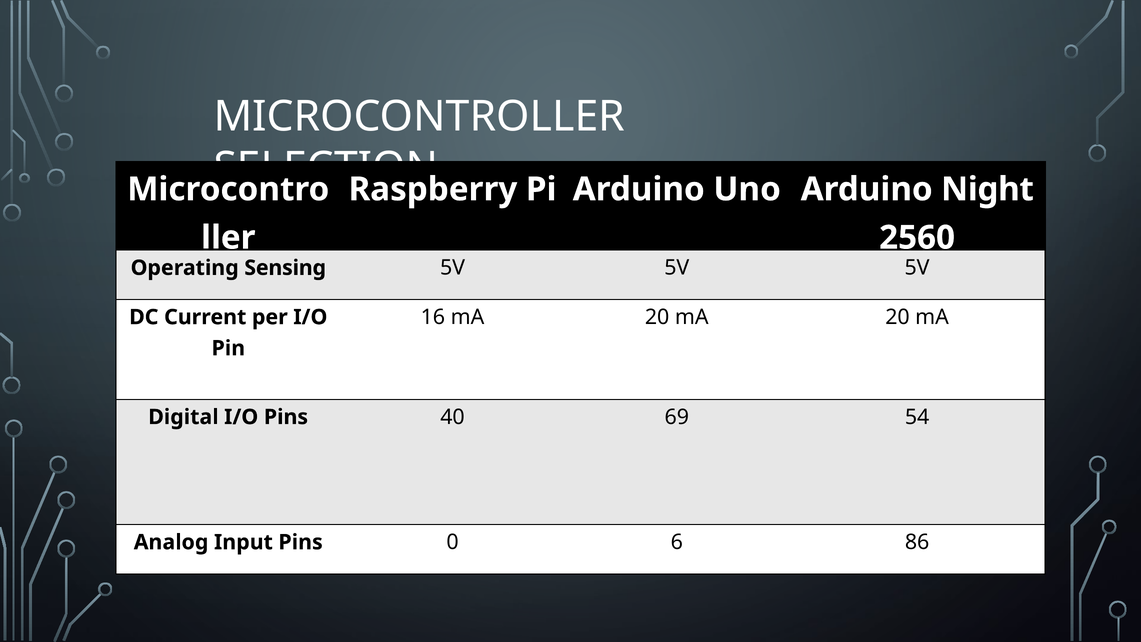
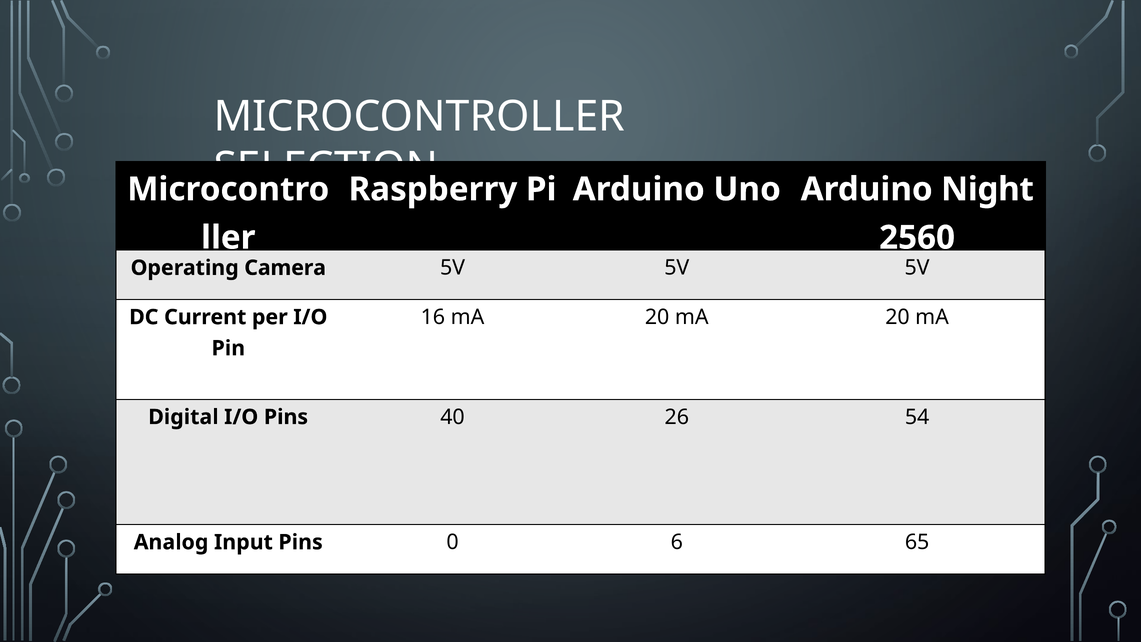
Sensing: Sensing -> Camera
69: 69 -> 26
86: 86 -> 65
